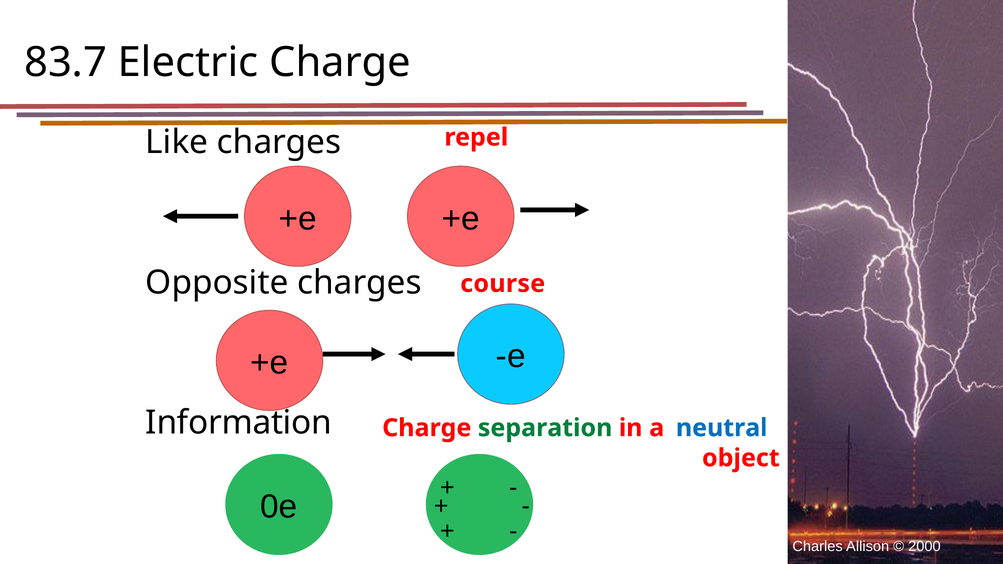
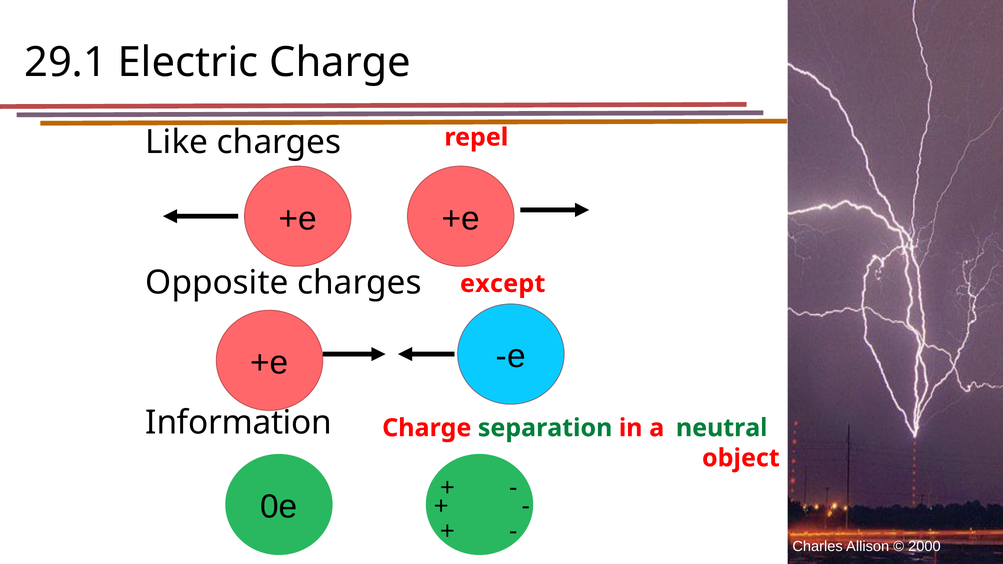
83.7: 83.7 -> 29.1
course: course -> except
neutral colour: blue -> green
